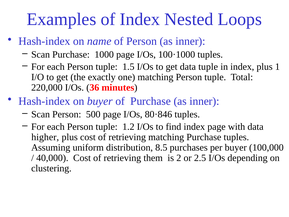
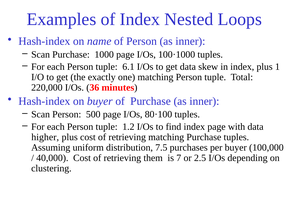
1.5: 1.5 -> 6.1
data tuple: tuple -> skew
80·846: 80·846 -> 80·100
8.5: 8.5 -> 7.5
2: 2 -> 7
